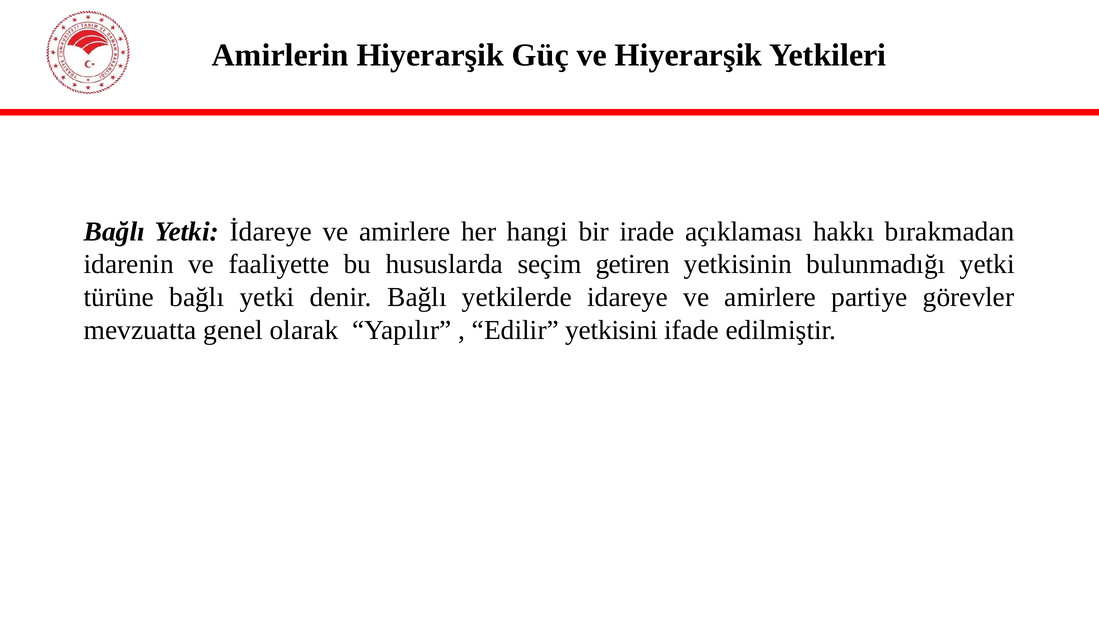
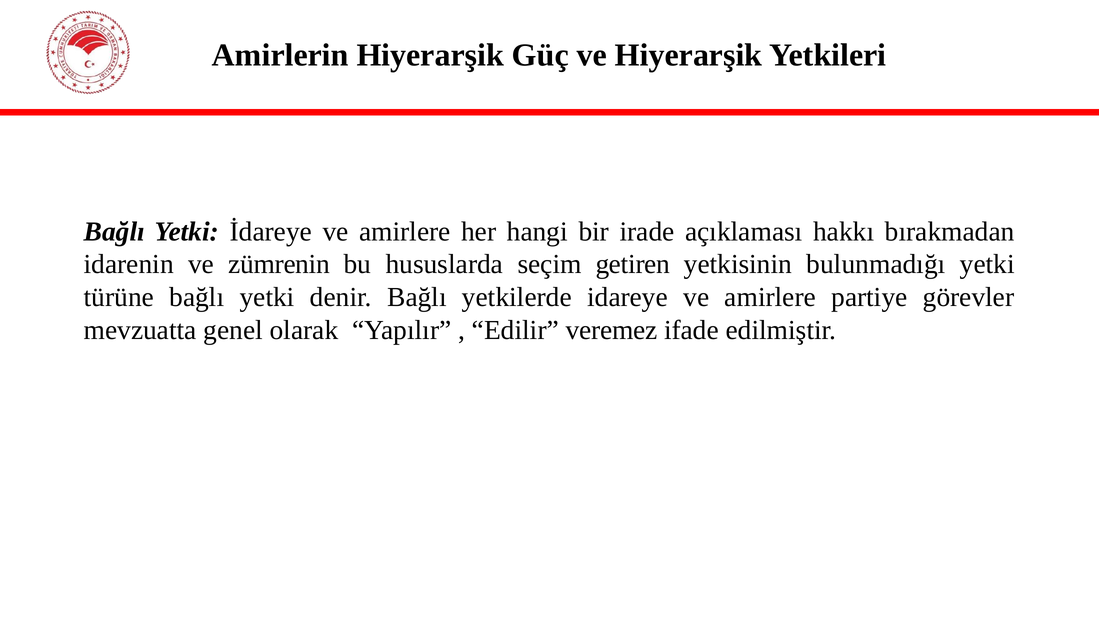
faaliyette: faaliyette -> zümrenin
yetkisini: yetkisini -> veremez
